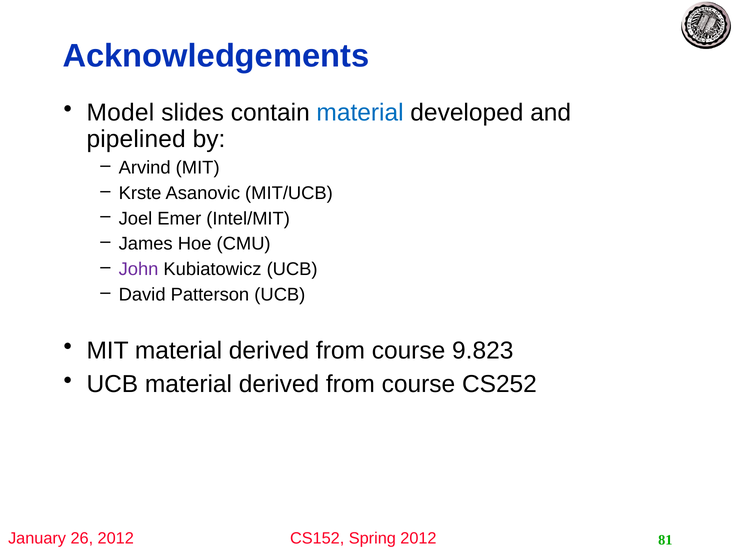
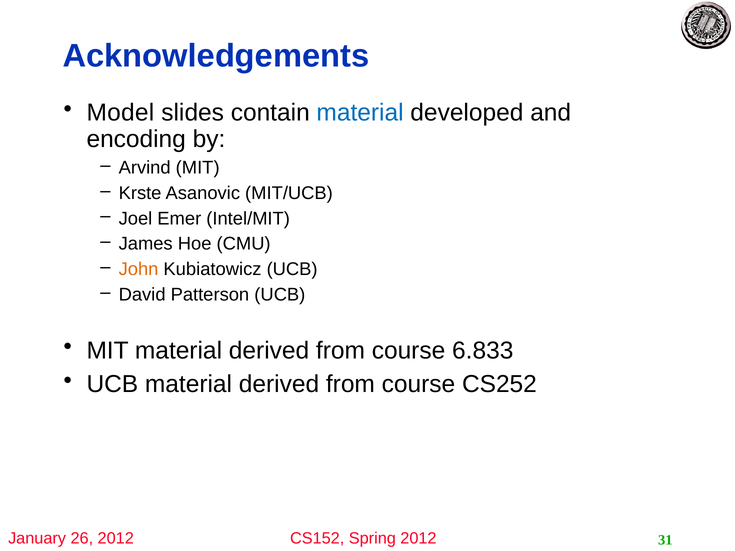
pipelined: pipelined -> encoding
John colour: purple -> orange
9.823: 9.823 -> 6.833
81: 81 -> 31
